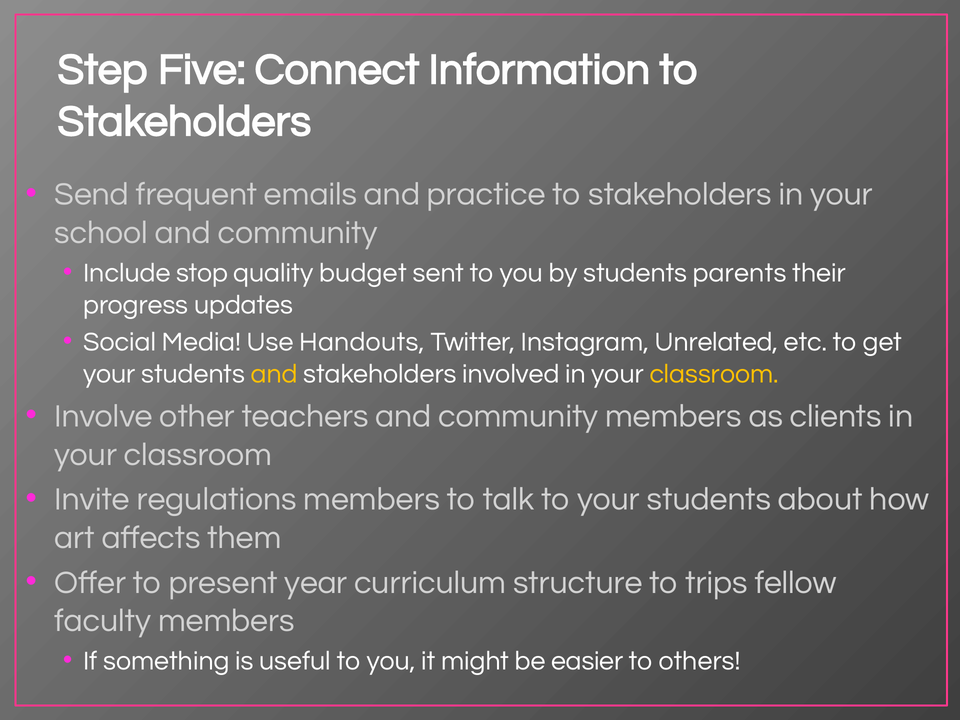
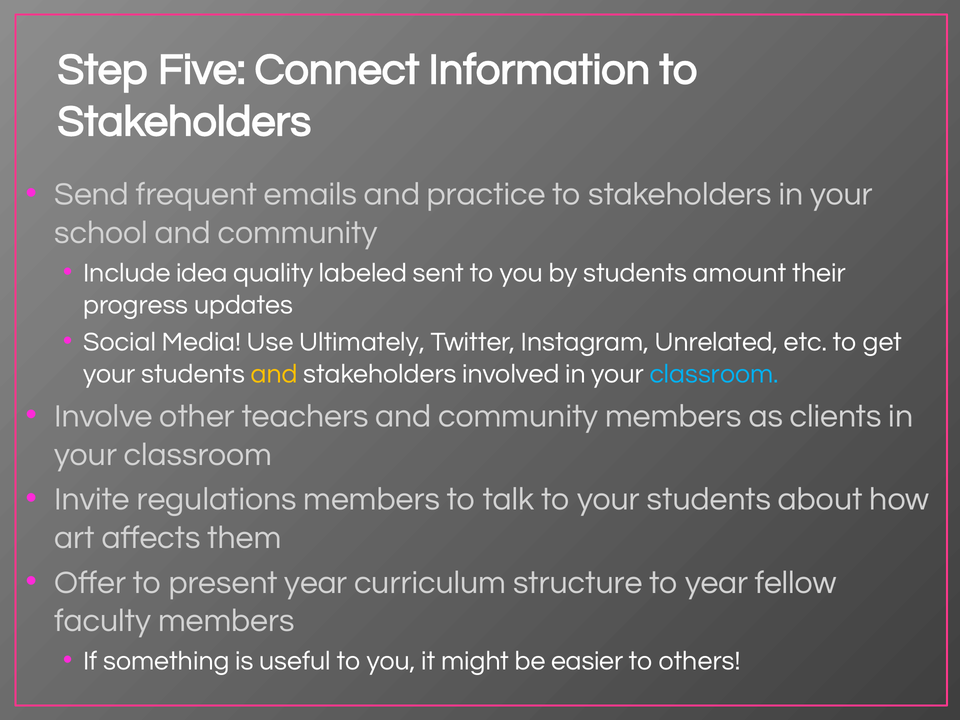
stop: stop -> idea
budget: budget -> labeled
parents: parents -> amount
Handouts: Handouts -> Ultimately
classroom at (714, 374) colour: yellow -> light blue
to trips: trips -> year
